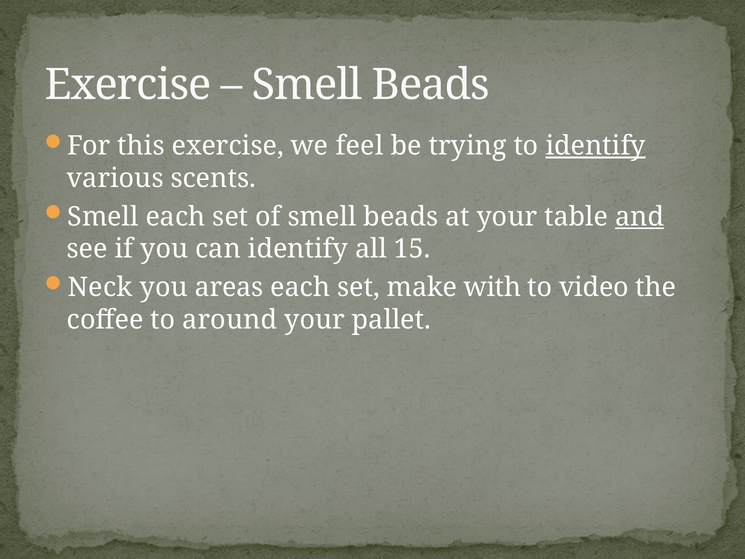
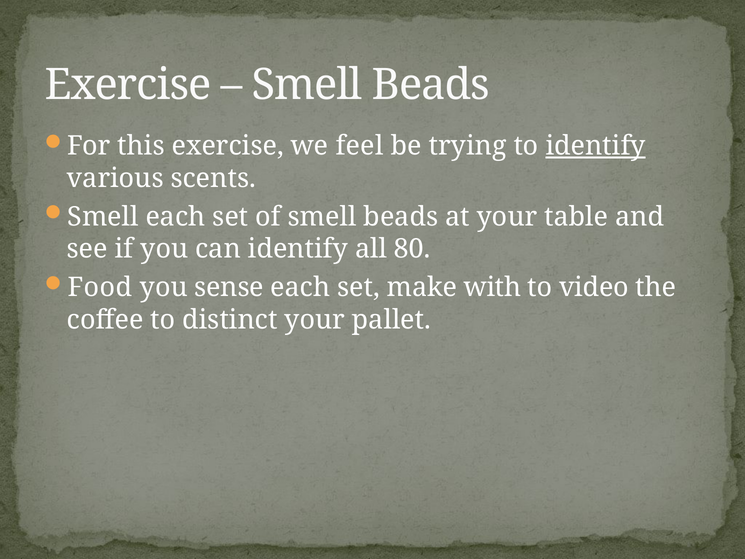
and underline: present -> none
15: 15 -> 80
Neck: Neck -> Food
areas: areas -> sense
around: around -> distinct
